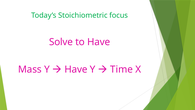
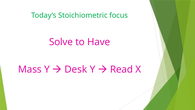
Have at (76, 69): Have -> Desk
Time: Time -> Read
